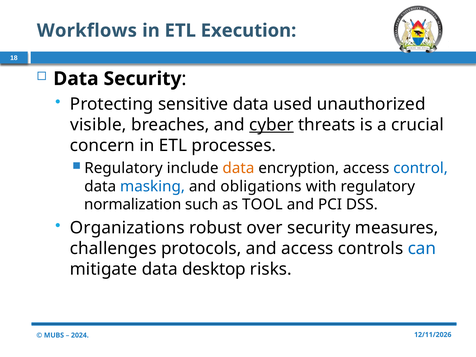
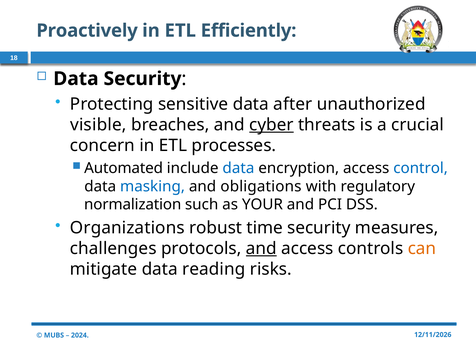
Workflows: Workflows -> Proactively
Execution: Execution -> Efficiently
used: used -> after
Regulatory at (123, 168): Regulatory -> Automated
data at (238, 168) colour: orange -> blue
TOOL: TOOL -> YOUR
over: over -> time
and at (261, 249) underline: none -> present
can colour: blue -> orange
desktop: desktop -> reading
